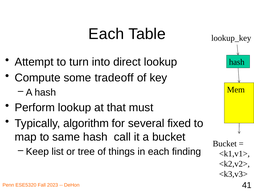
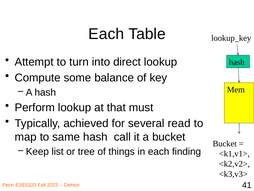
tradeoff: tradeoff -> balance
algorithm: algorithm -> achieved
fixed: fixed -> read
